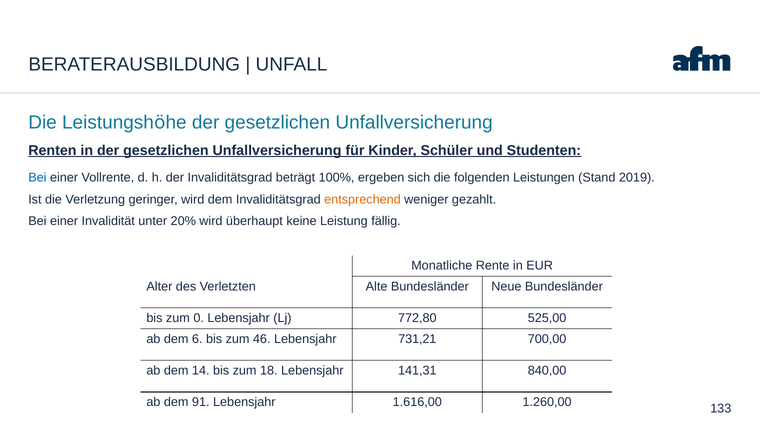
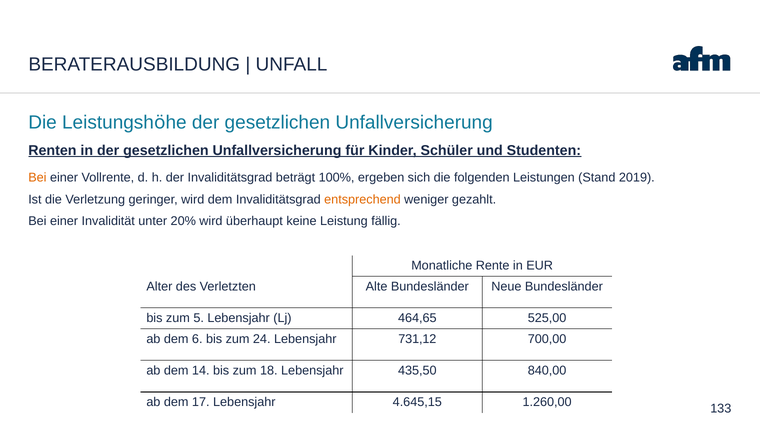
Bei at (37, 178) colour: blue -> orange
0: 0 -> 5
772,80: 772,80 -> 464,65
46: 46 -> 24
731,21: 731,21 -> 731,12
141,31: 141,31 -> 435,50
91: 91 -> 17
1.616,00: 1.616,00 -> 4.645,15
